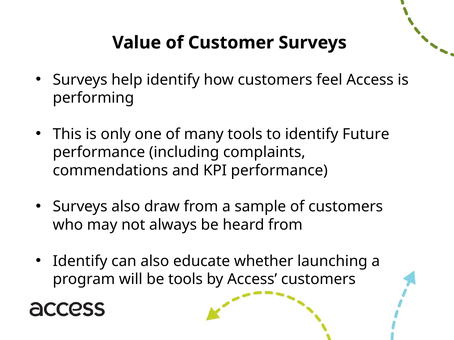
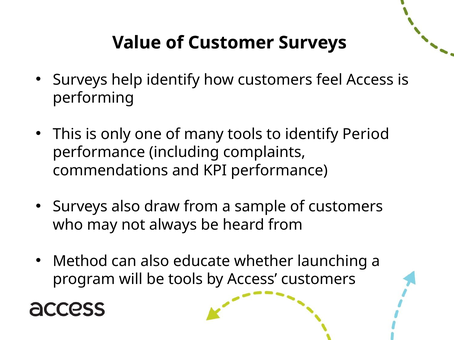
Future: Future -> Period
Identify at (80, 261): Identify -> Method
